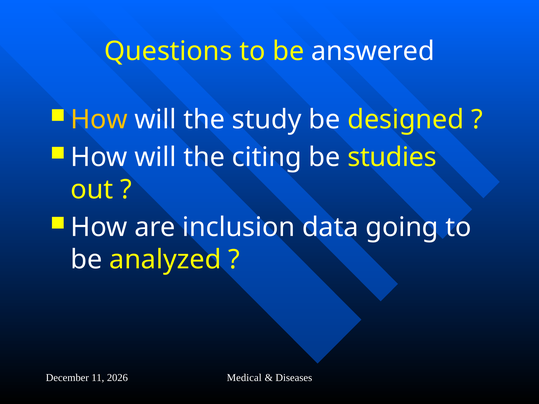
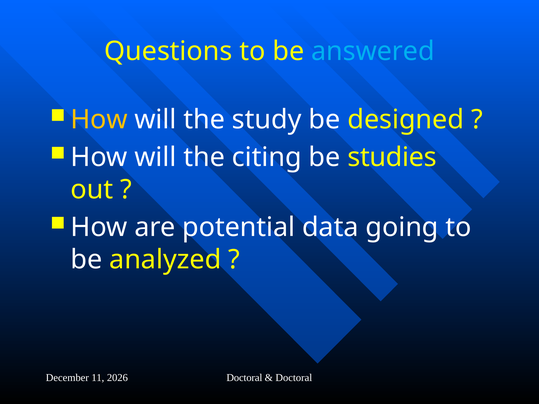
answered colour: white -> light blue
inclusion: inclusion -> potential
Medical at (244, 378): Medical -> Doctoral
Diseases at (294, 378): Diseases -> Doctoral
